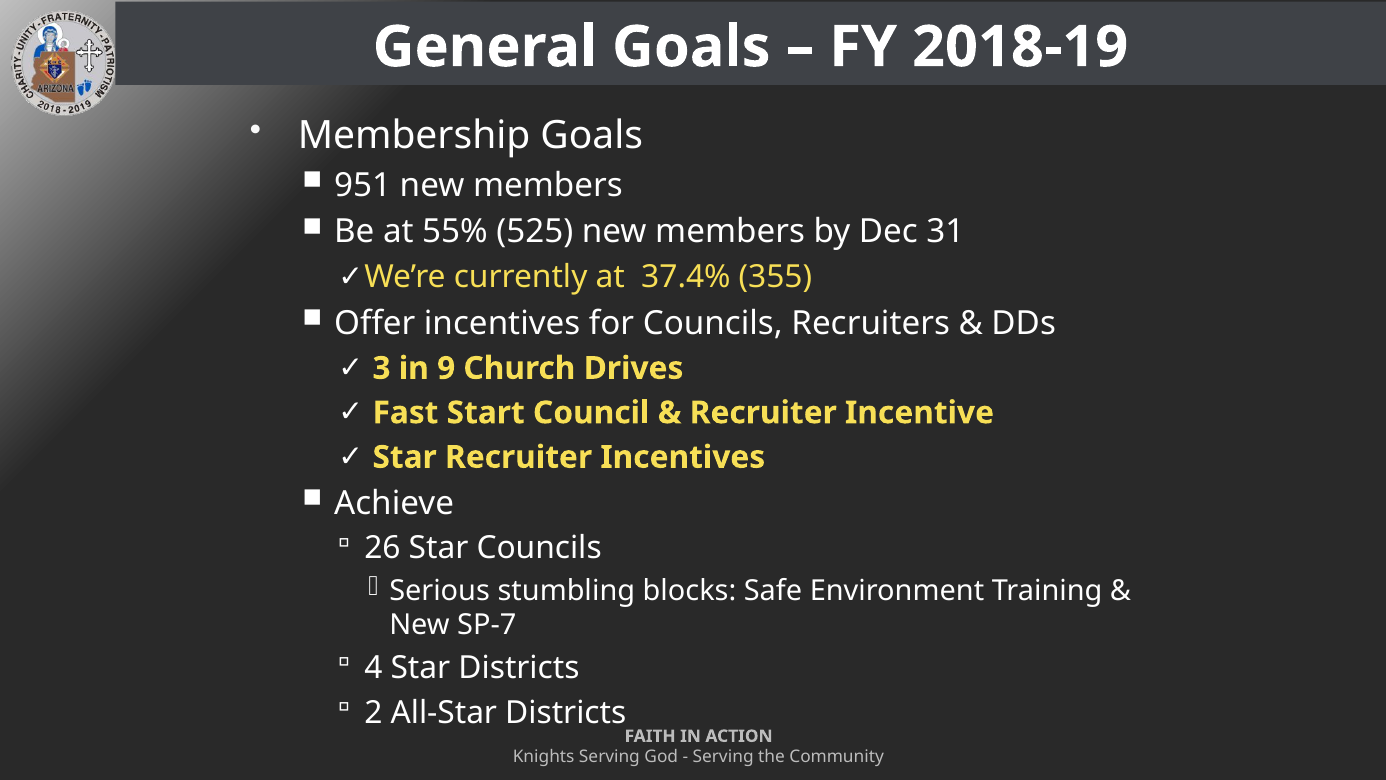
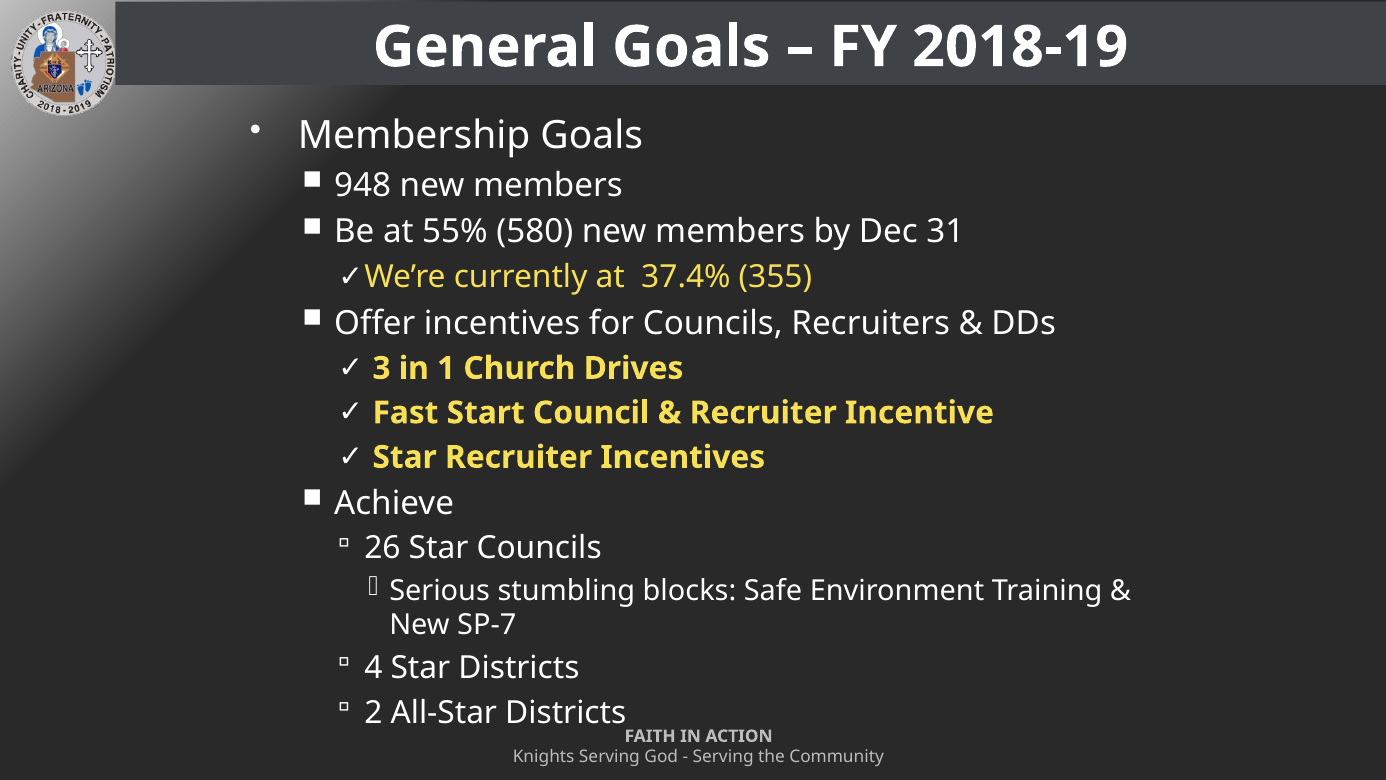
951: 951 -> 948
525: 525 -> 580
9: 9 -> 1
